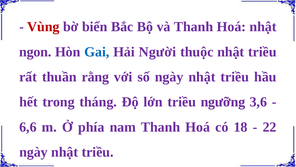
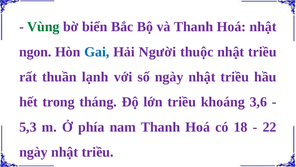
Vùng colour: red -> green
rằng: rằng -> lạnh
ngưỡng: ngưỡng -> khoáng
6,6: 6,6 -> 5,3
